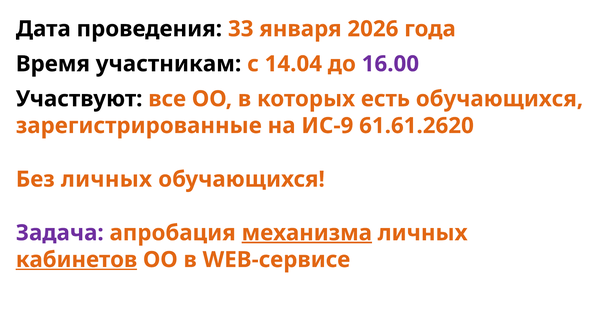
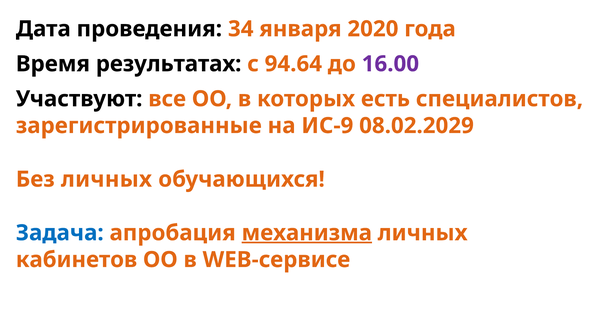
33: 33 -> 34
2026: 2026 -> 2020
участникам: участникам -> результатах
14.04: 14.04 -> 94.64
есть обучающихся: обучающихся -> специалистов
61.61.2620: 61.61.2620 -> 08.02.2029
Задача colour: purple -> blue
кабинетов underline: present -> none
